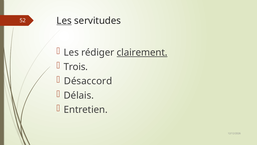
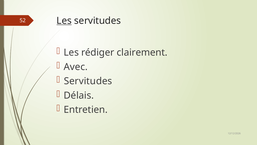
clairement underline: present -> none
Trois: Trois -> Avec
Désaccord at (88, 81): Désaccord -> Servitudes
